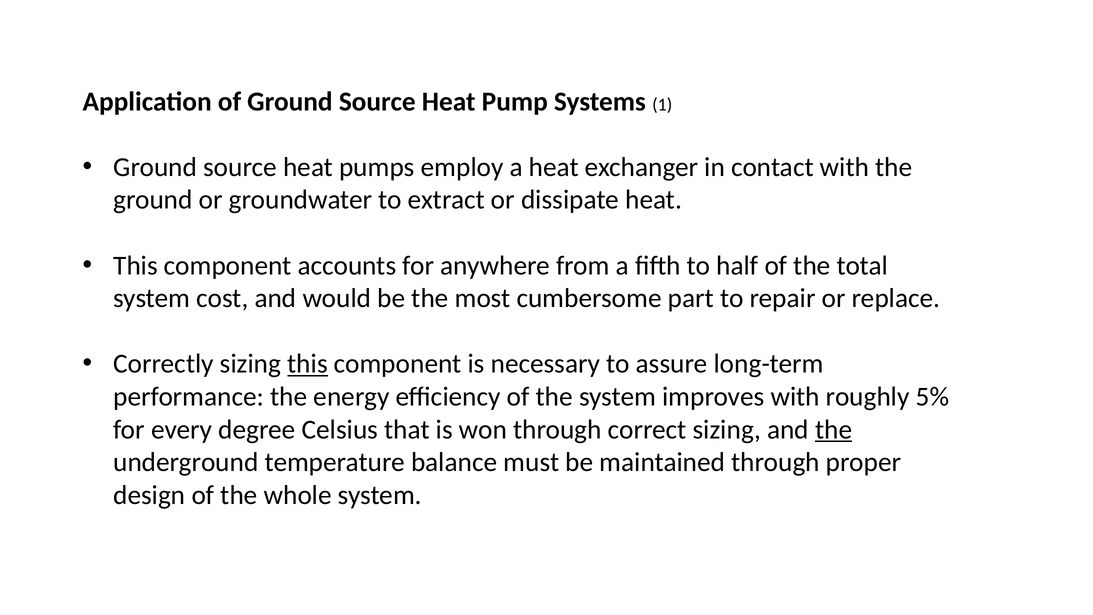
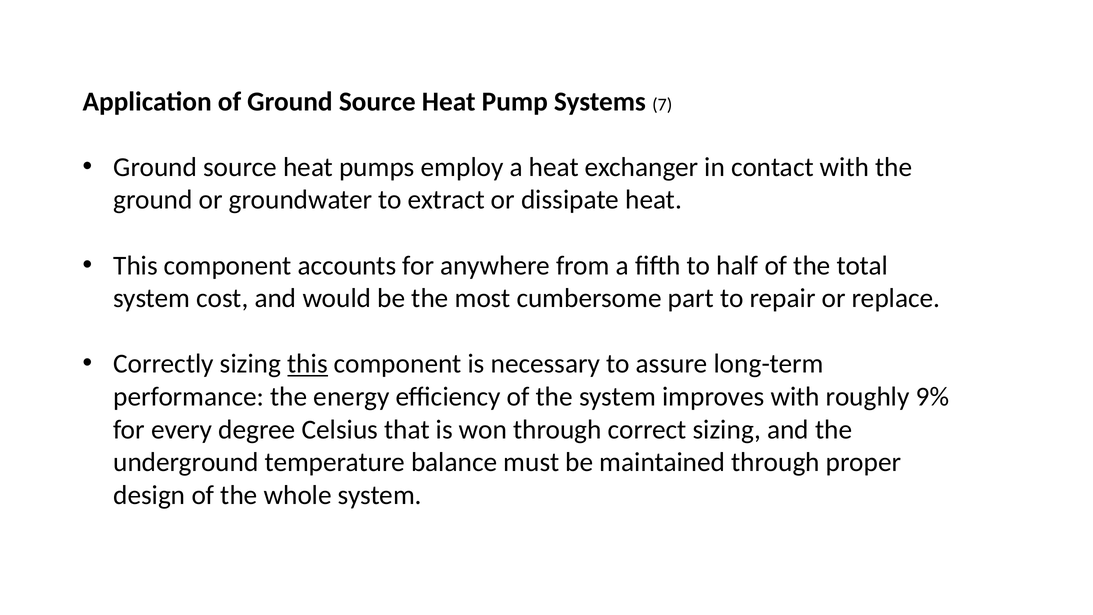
1: 1 -> 7
5%: 5% -> 9%
the at (834, 429) underline: present -> none
